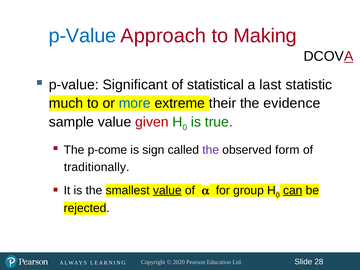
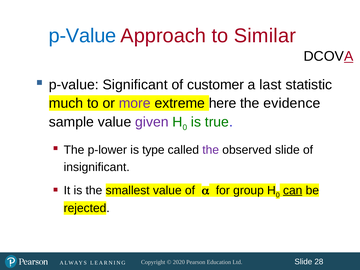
Making: Making -> Similar
statistical: statistical -> customer
more colour: blue -> purple
their: their -> here
given colour: red -> purple
p-come: p-come -> p-lower
sign: sign -> type
observed form: form -> slide
traditionally: traditionally -> insignificant
value at (167, 190) underline: present -> none
